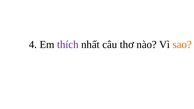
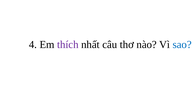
sao colour: orange -> blue
